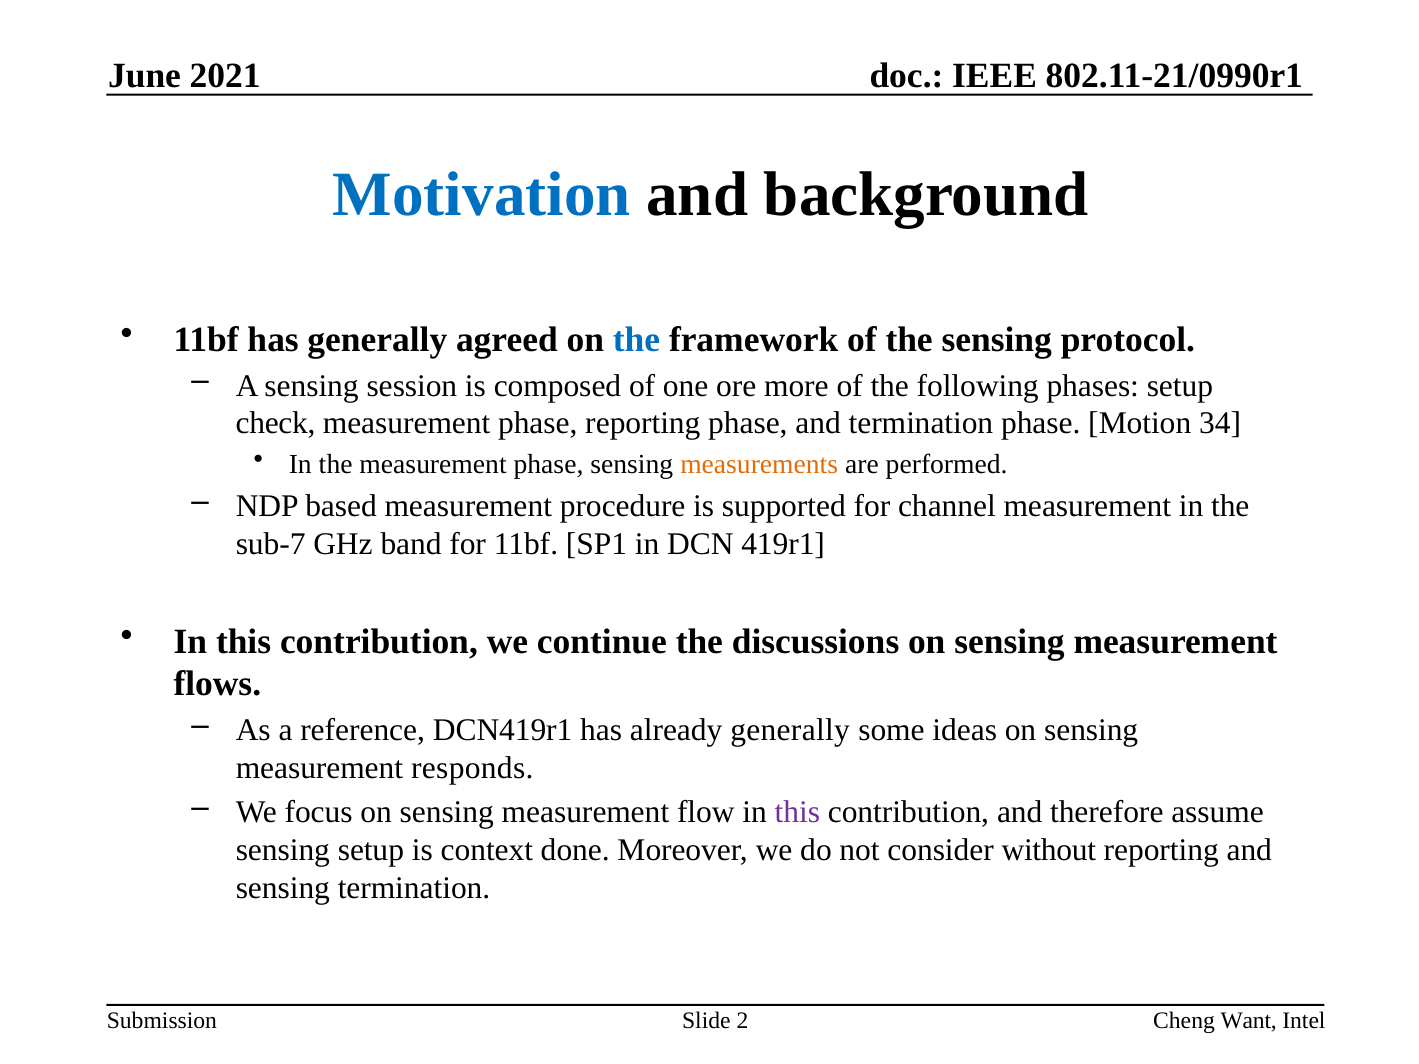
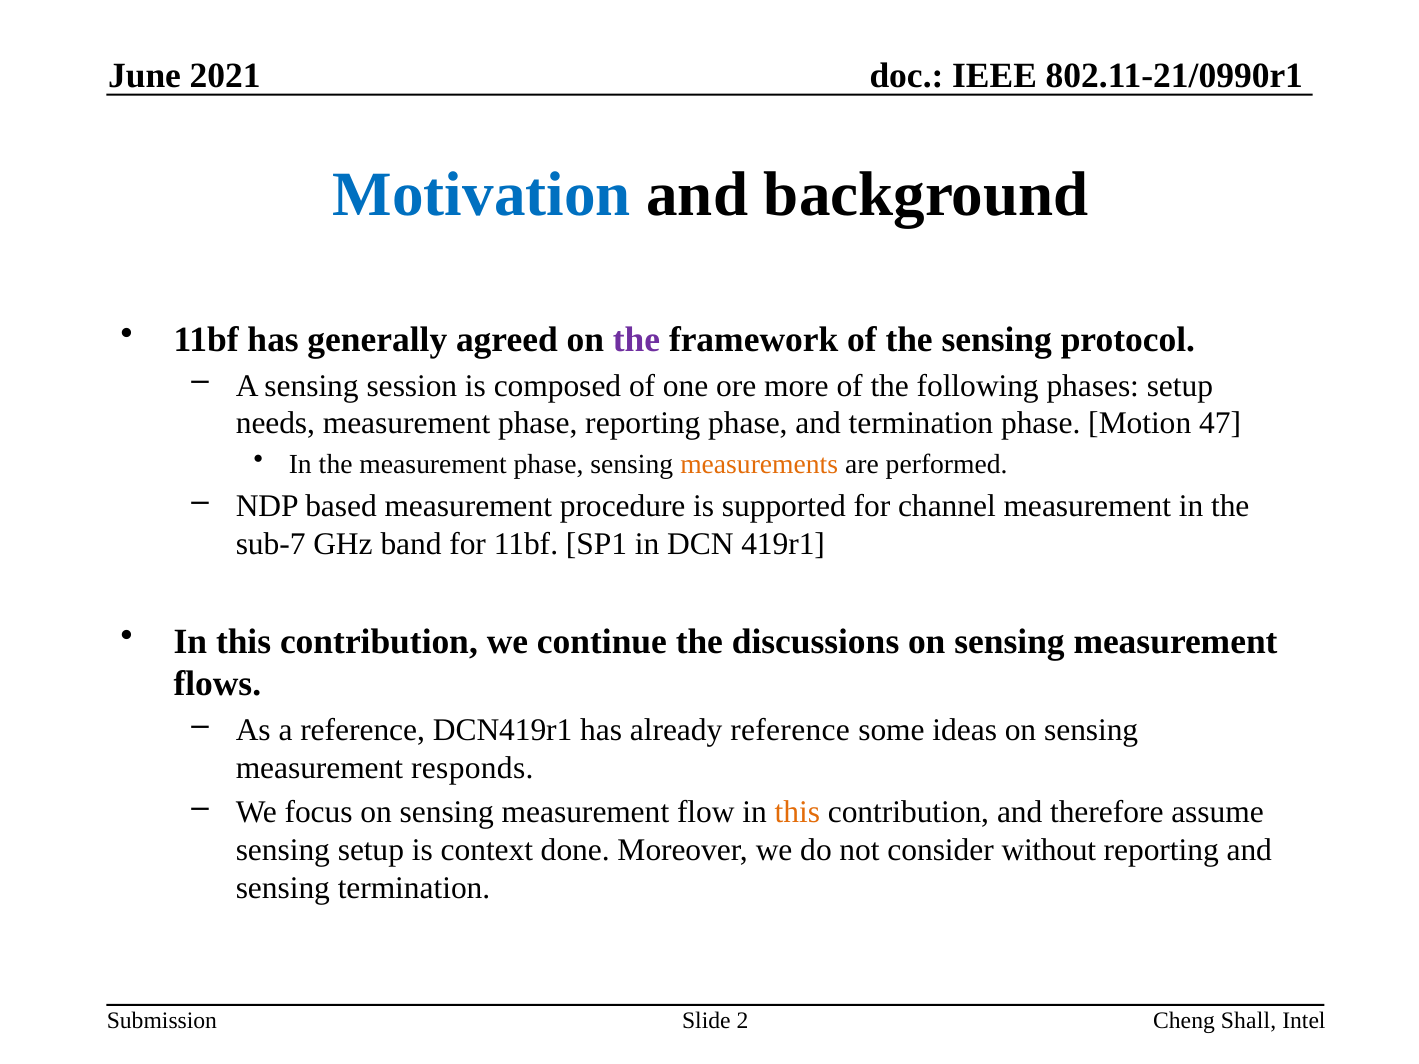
the at (637, 340) colour: blue -> purple
check: check -> needs
34: 34 -> 47
already generally: generally -> reference
this at (797, 812) colour: purple -> orange
Want: Want -> Shall
